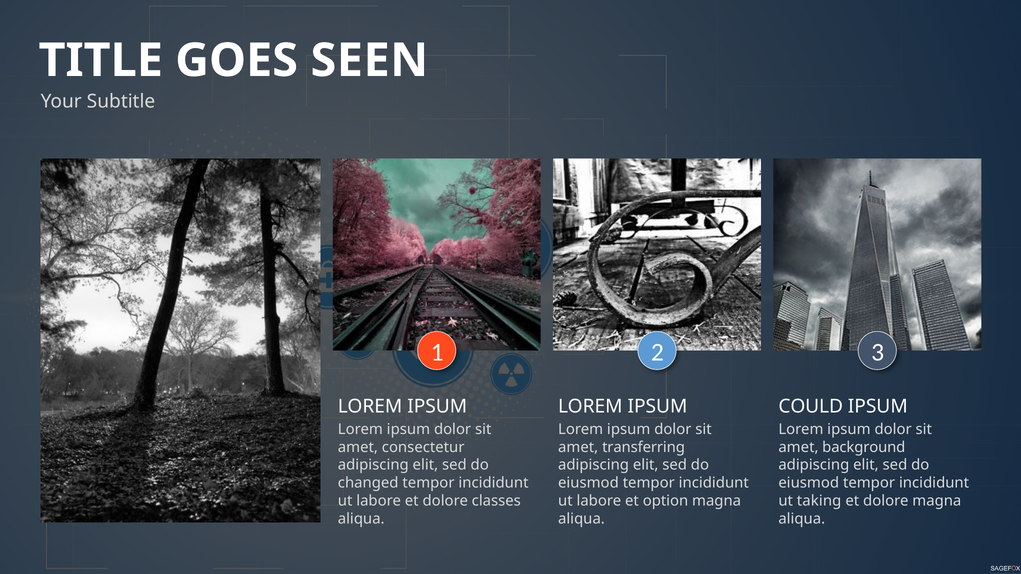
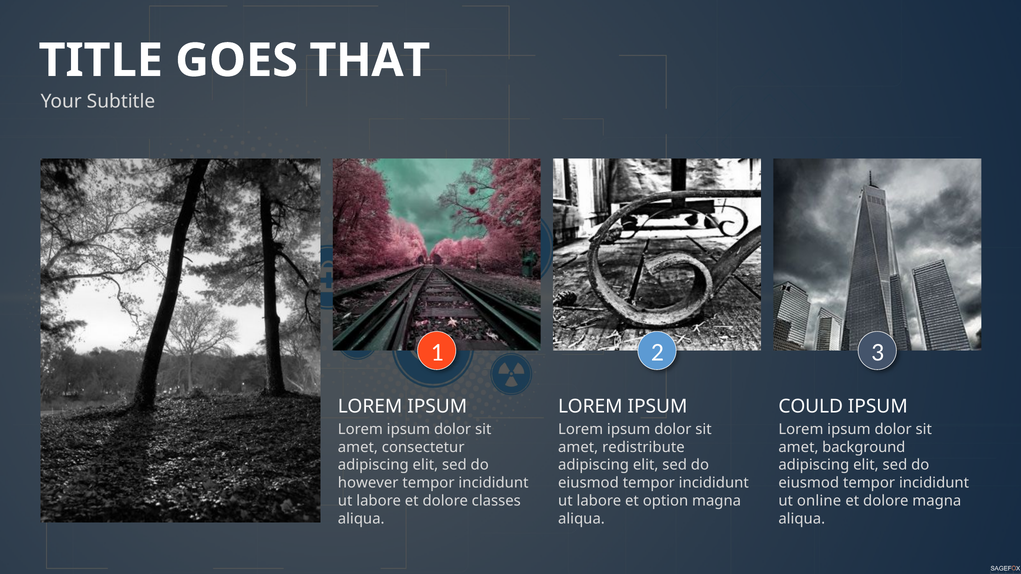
SEEN: SEEN -> THAT
transferring: transferring -> redistribute
changed: changed -> however
taking: taking -> online
